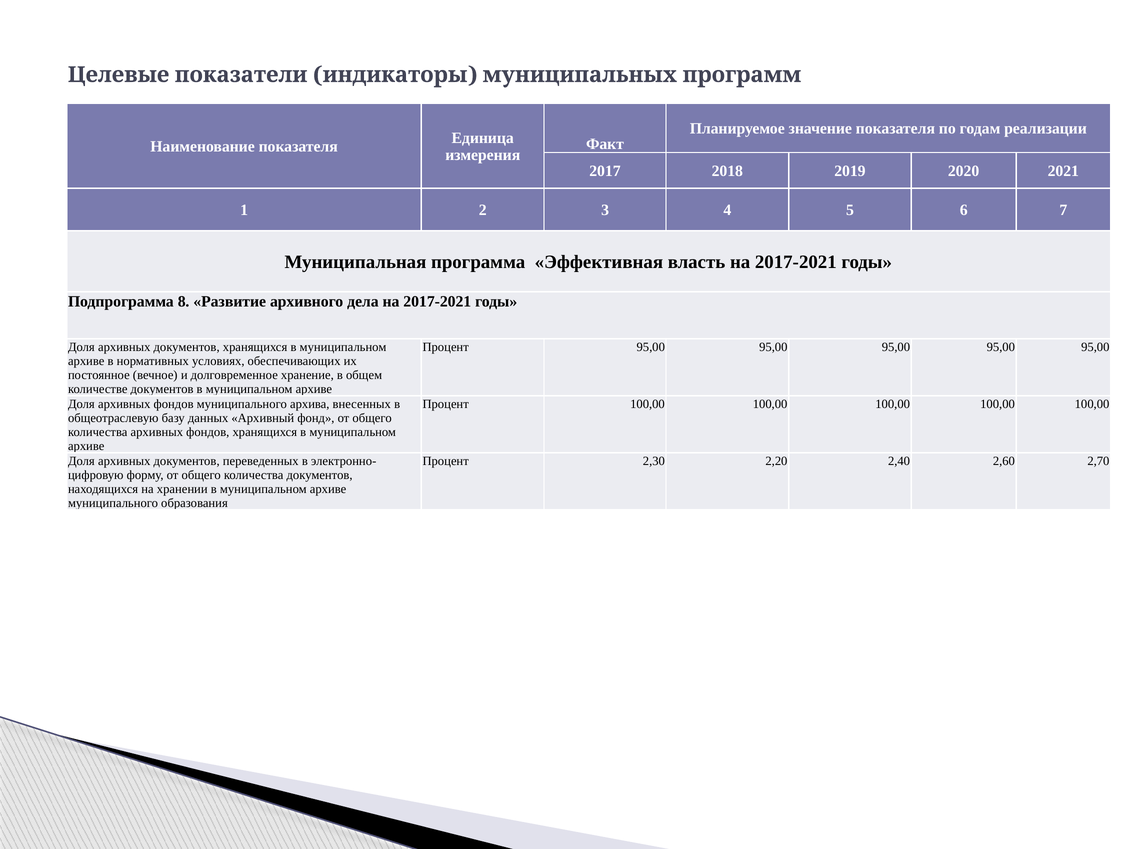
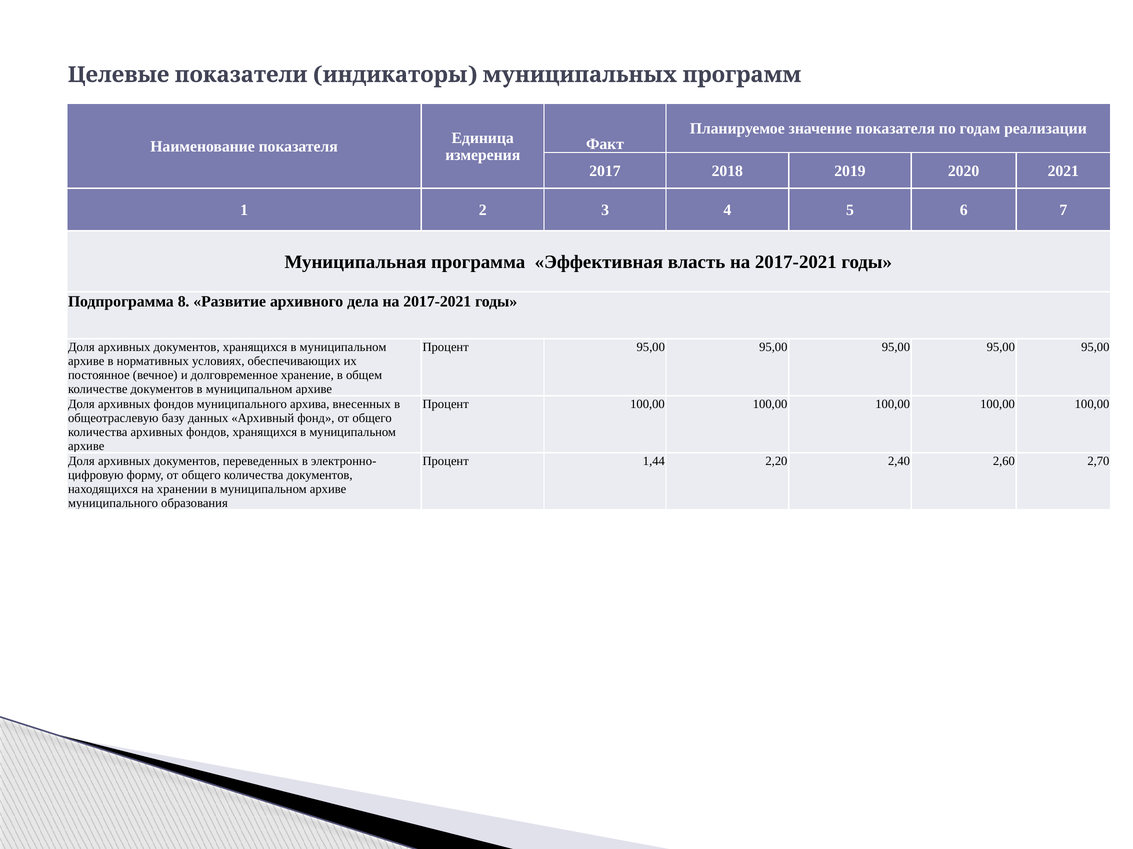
2,30: 2,30 -> 1,44
